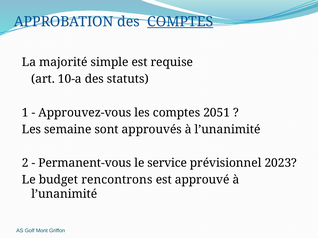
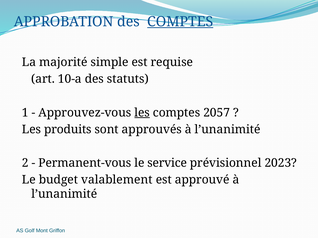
les at (142, 113) underline: none -> present
2051: 2051 -> 2057
semaine: semaine -> produits
rencontrons: rencontrons -> valablement
